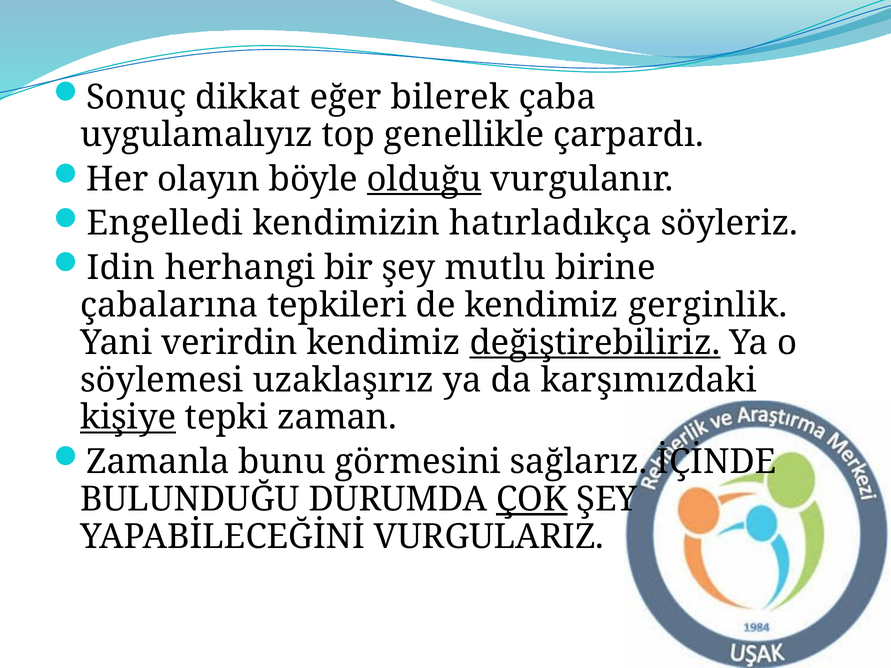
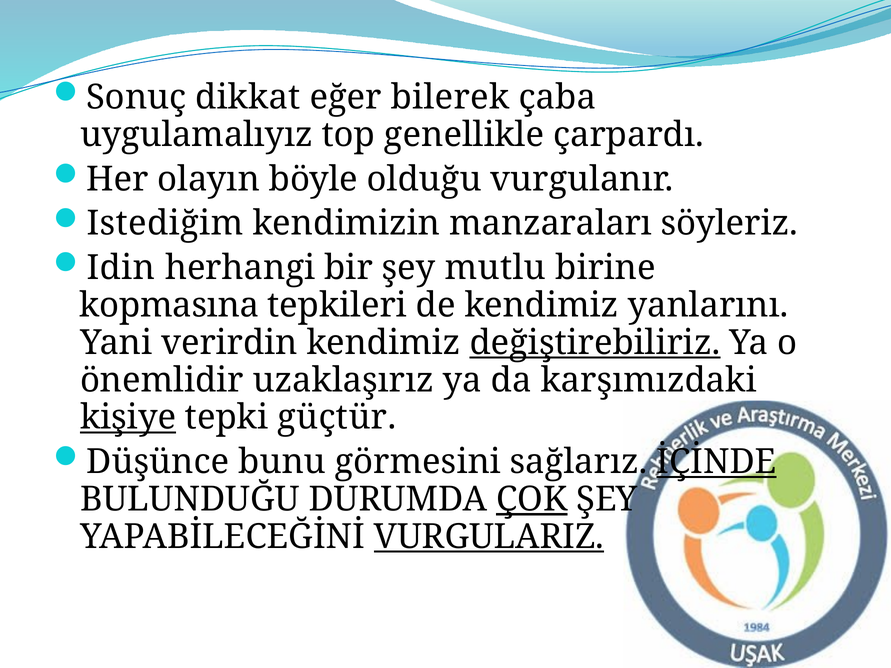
olduğu underline: present -> none
Engelledi: Engelledi -> Istediğim
hatırladıkça: hatırladıkça -> manzaraları
çabalarına: çabalarına -> kopmasına
gerginlik: gerginlik -> yanlarını
söylemesi: söylemesi -> önemlidir
zaman: zaman -> güçtür
Zamanla: Zamanla -> Düşünce
İÇİNDE underline: none -> present
VURGULARIZ underline: none -> present
